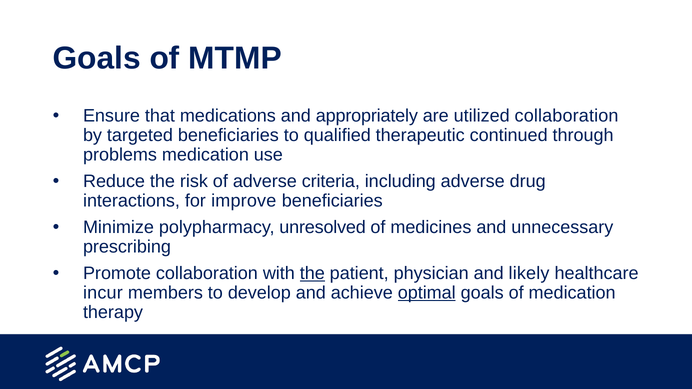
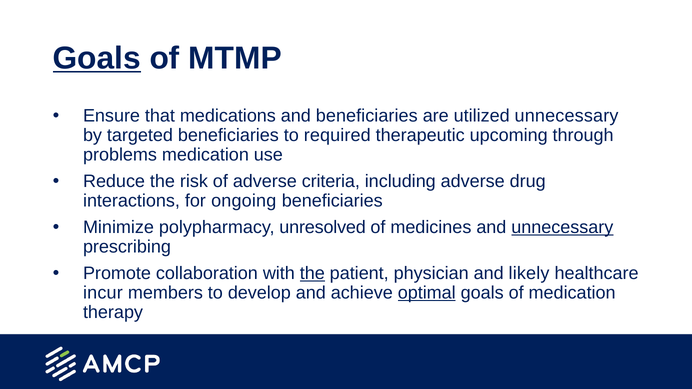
Goals at (97, 58) underline: none -> present
and appropriately: appropriately -> beneficiaries
utilized collaboration: collaboration -> unnecessary
qualified: qualified -> required
continued: continued -> upcoming
improve: improve -> ongoing
unnecessary at (562, 228) underline: none -> present
